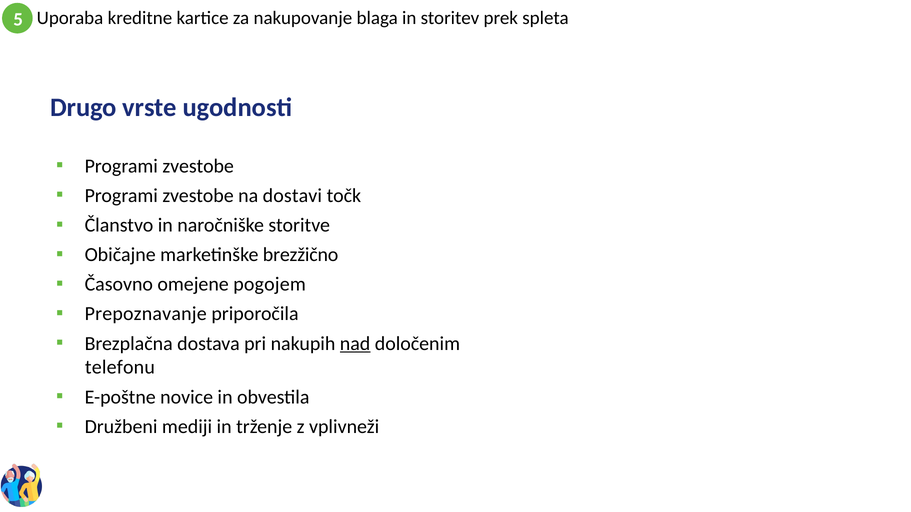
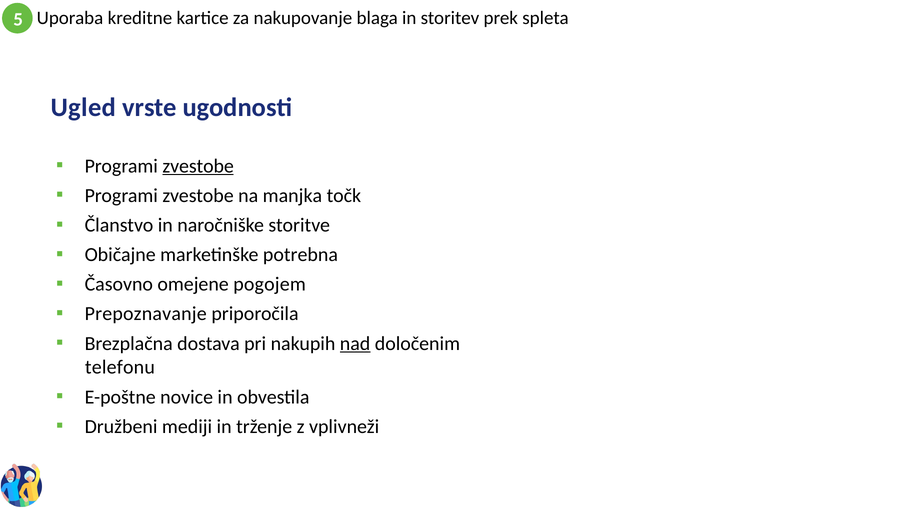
Drugo: Drugo -> Ugled
zvestobe at (198, 166) underline: none -> present
dostavi: dostavi -> manjka
brezžično: brezžično -> potrebna
